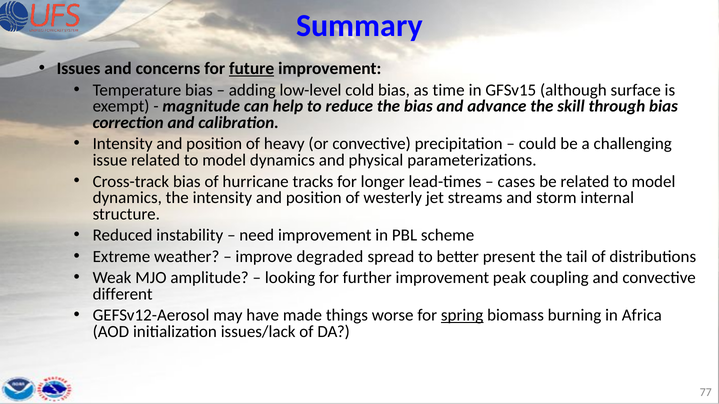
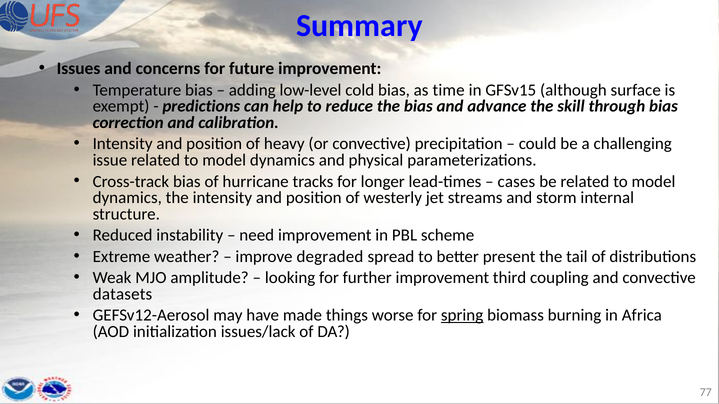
future underline: present -> none
magnitude: magnitude -> predictions
peak: peak -> third
different: different -> datasets
